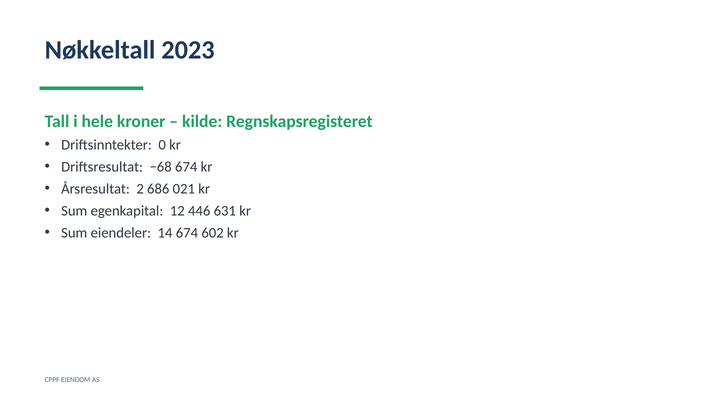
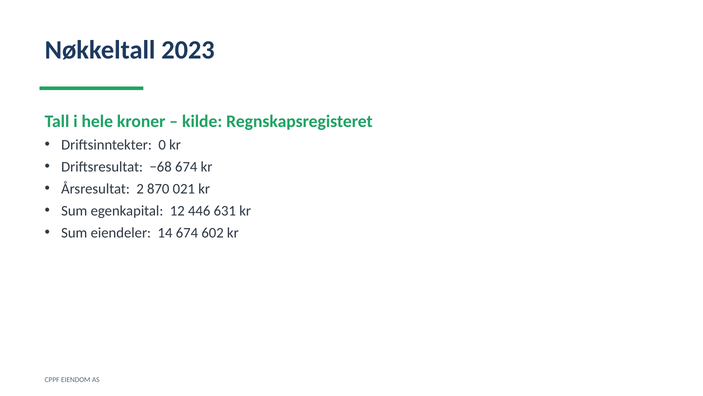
686: 686 -> 870
